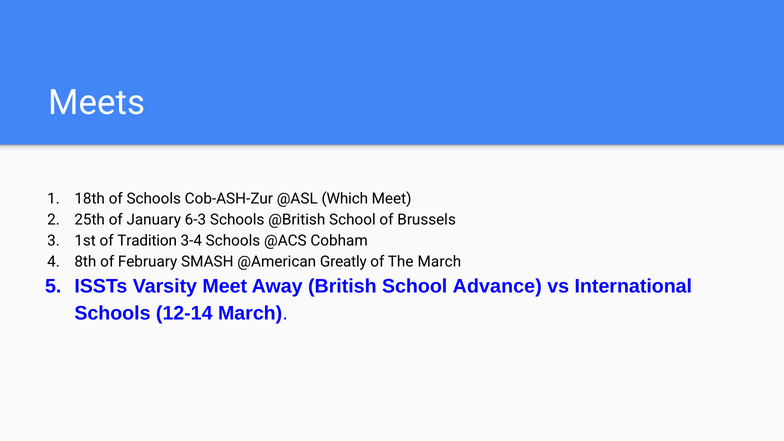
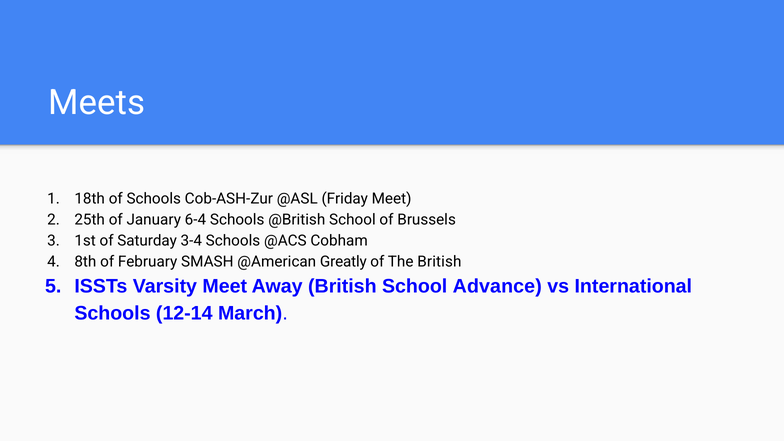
Which: Which -> Friday
6-3: 6-3 -> 6-4
Tradition: Tradition -> Saturday
The March: March -> British
